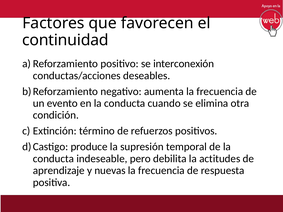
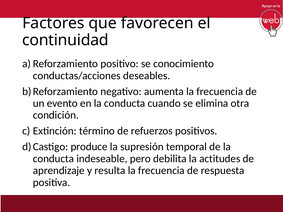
interconexión: interconexión -> conocimiento
nuevas: nuevas -> resulta
